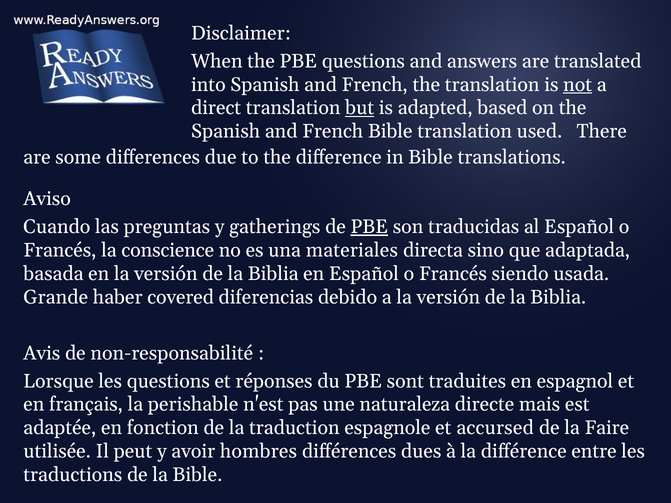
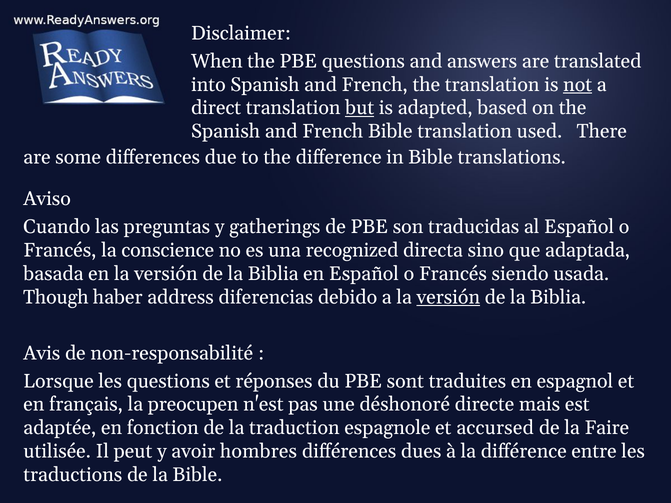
PBE at (369, 227) underline: present -> none
materiales: materiales -> recognized
Grande: Grande -> Though
covered: covered -> address
versión at (448, 297) underline: none -> present
perishable: perishable -> preocupen
naturaleza: naturaleza -> déshonoré
